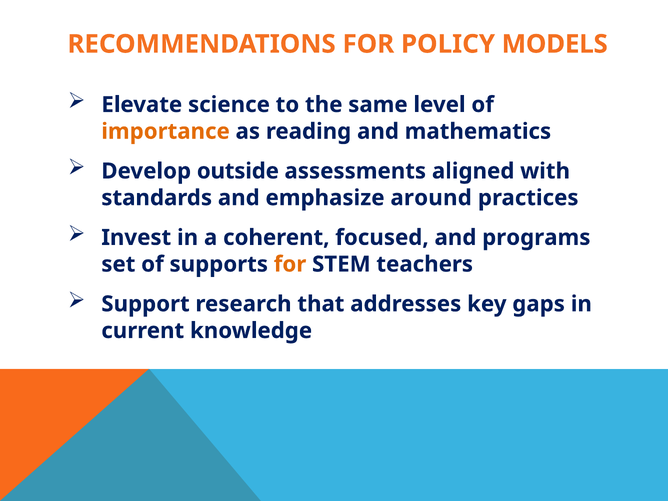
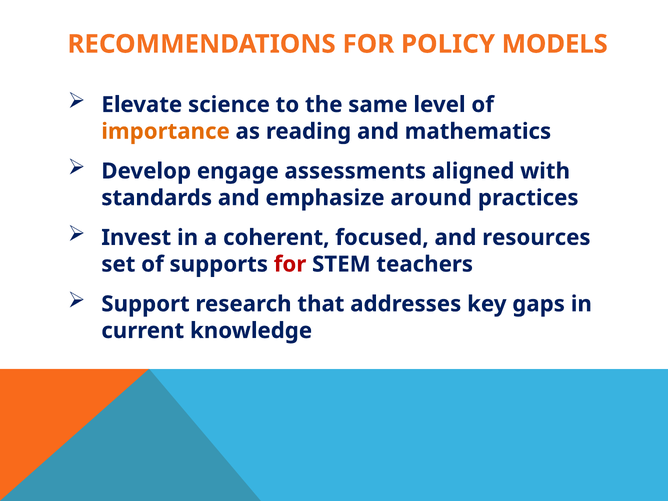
outside: outside -> engage
programs: programs -> resources
for at (290, 264) colour: orange -> red
